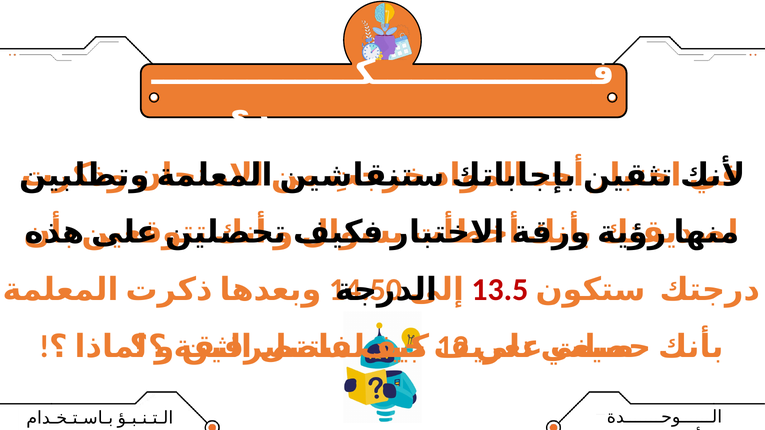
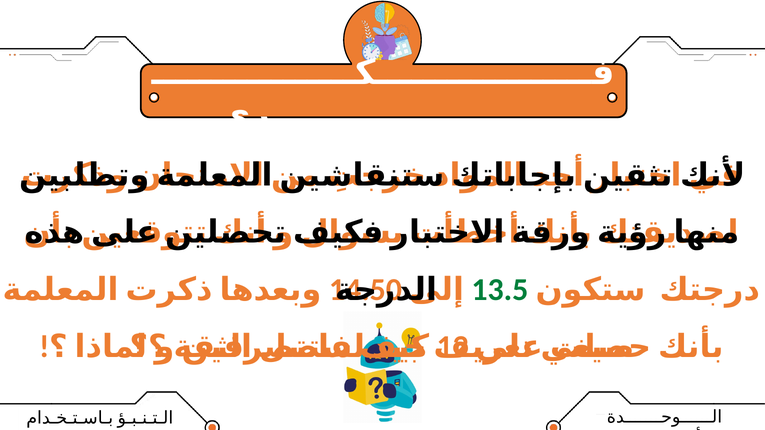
13.5 colour: red -> green
